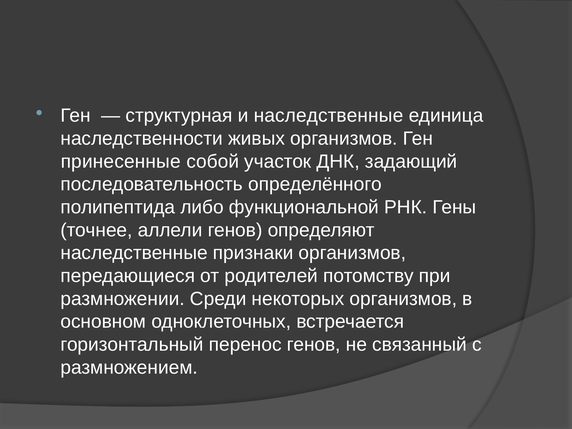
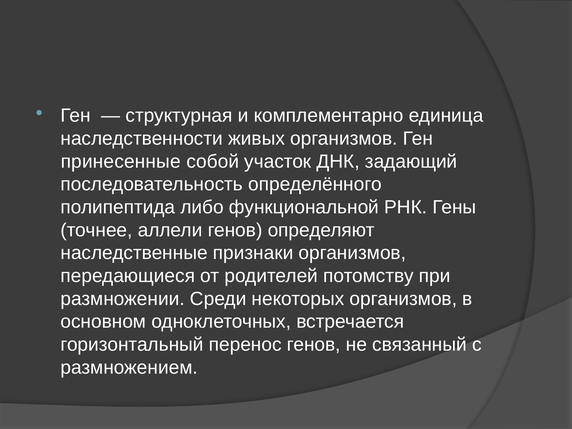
и наследственные: наследственные -> комплементарно
